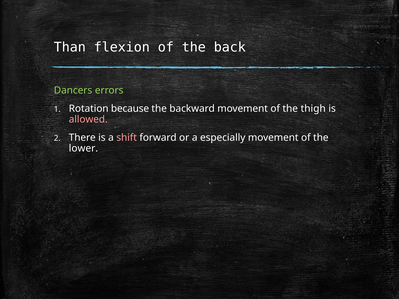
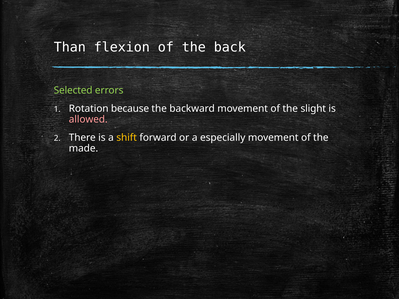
Dancers: Dancers -> Selected
thigh: thigh -> slight
shift colour: pink -> yellow
lower: lower -> made
